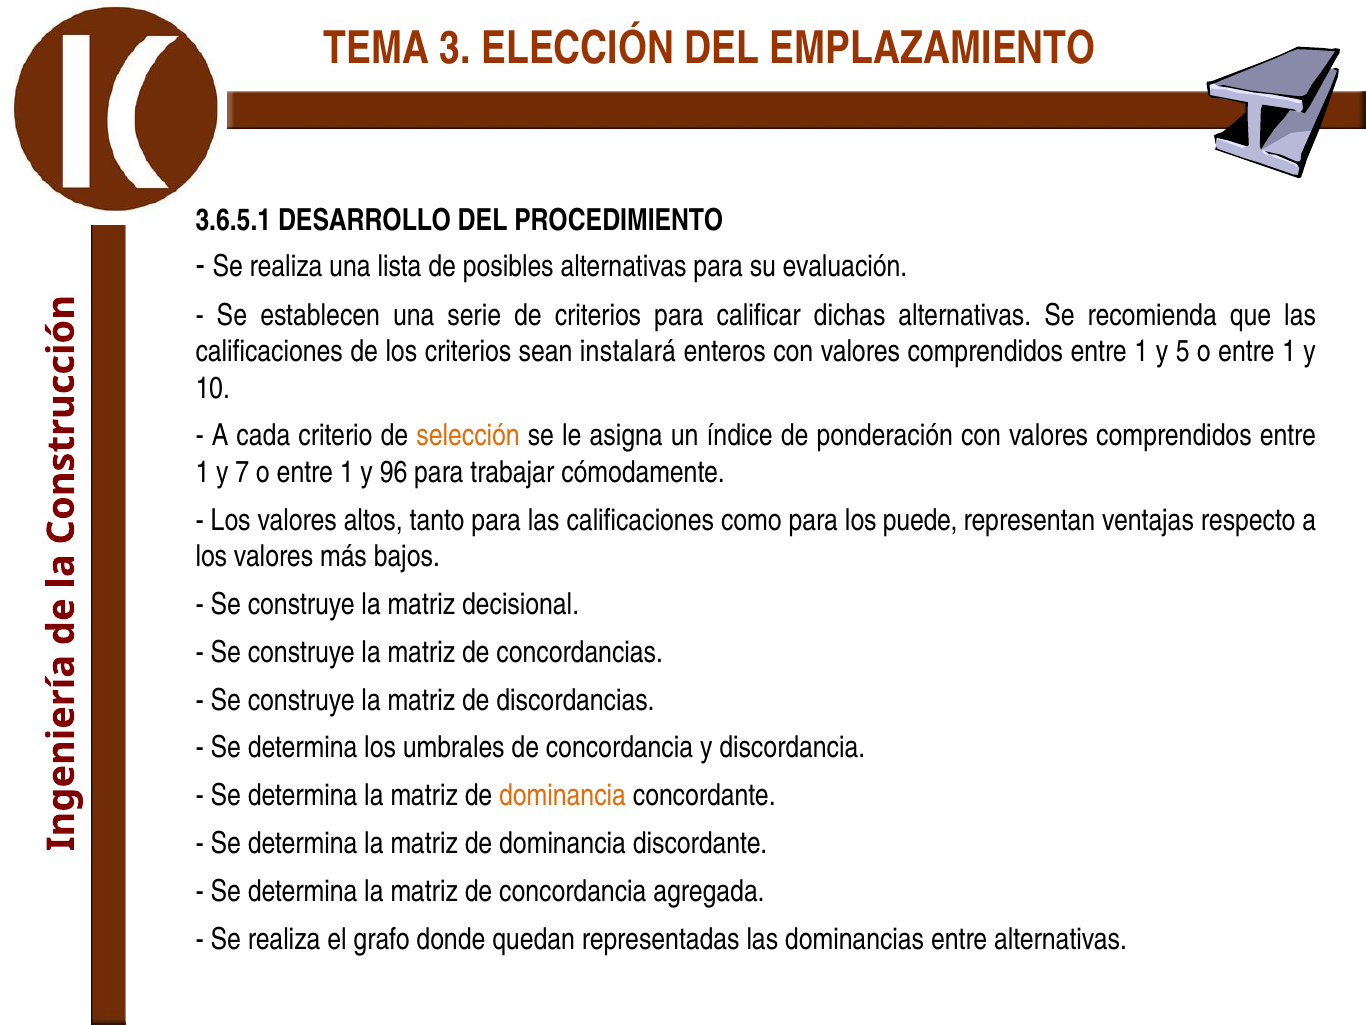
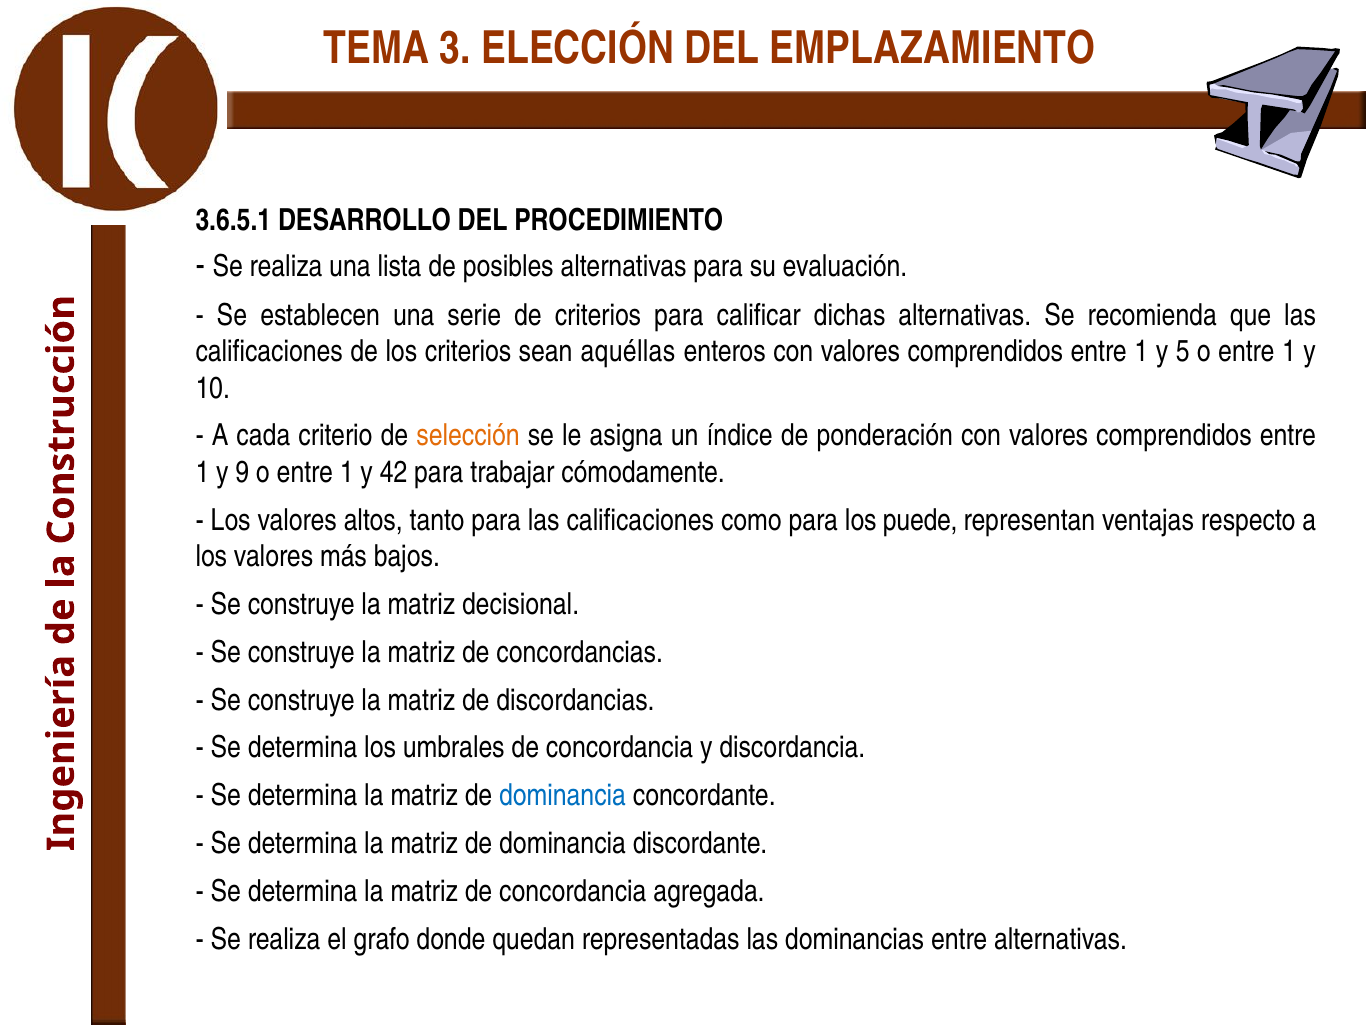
instalará: instalará -> aquéllas
7: 7 -> 9
96: 96 -> 42
dominancia at (563, 795) colour: orange -> blue
